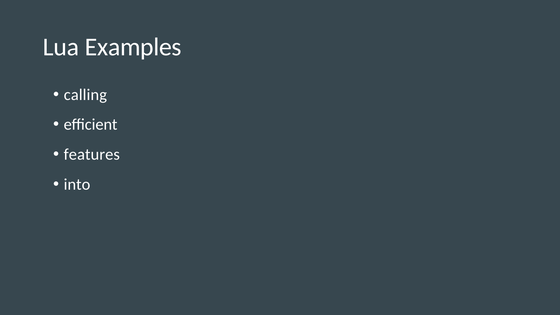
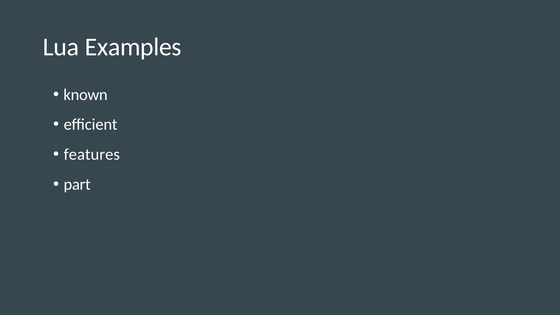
calling: calling -> known
into: into -> part
